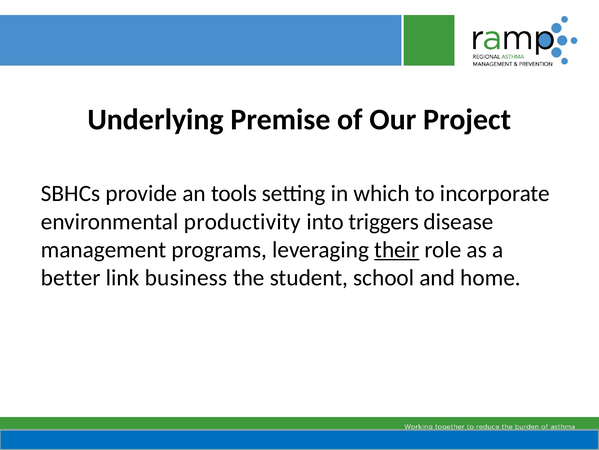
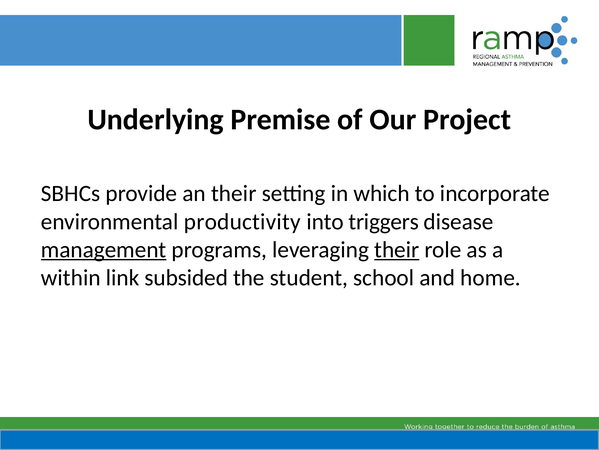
an tools: tools -> their
management underline: none -> present
better: better -> within
business: business -> subsided
